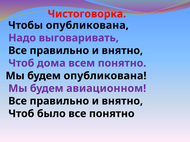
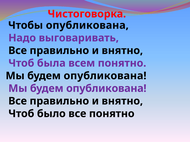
дома: дома -> была
авиационном at (106, 89): авиационном -> опубликована
